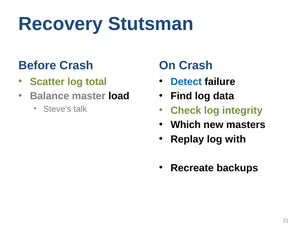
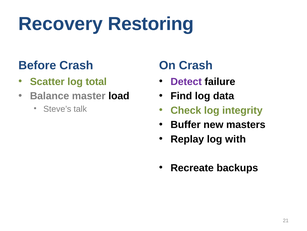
Stutsman: Stutsman -> Restoring
Detect colour: blue -> purple
Which: Which -> Buffer
